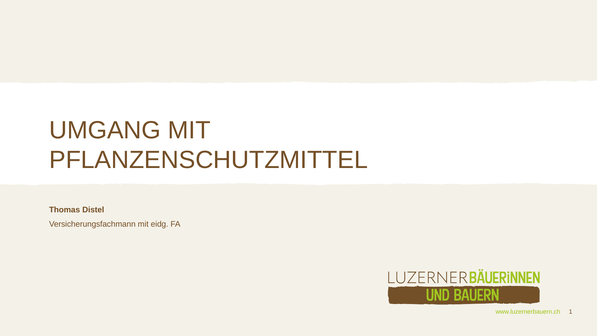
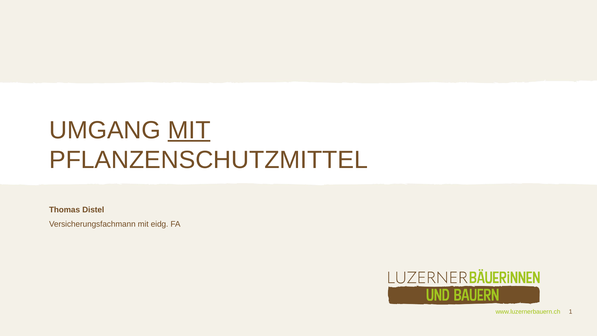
MIT at (189, 130) underline: none -> present
